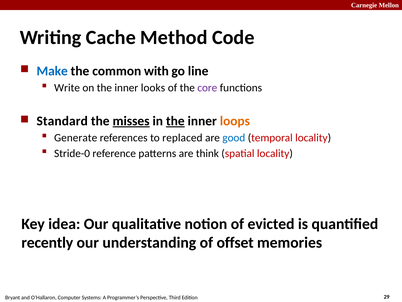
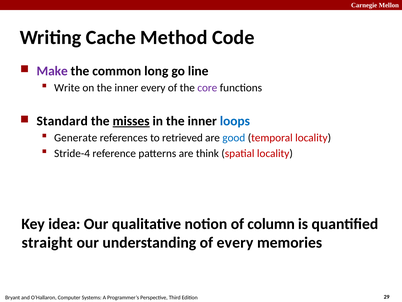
Make colour: blue -> purple
with: with -> long
inner looks: looks -> every
the at (175, 121) underline: present -> none
loops colour: orange -> blue
replaced: replaced -> retrieved
Stride-0: Stride-0 -> Stride-4
evicted: evicted -> column
recently: recently -> straight
of offset: offset -> every
